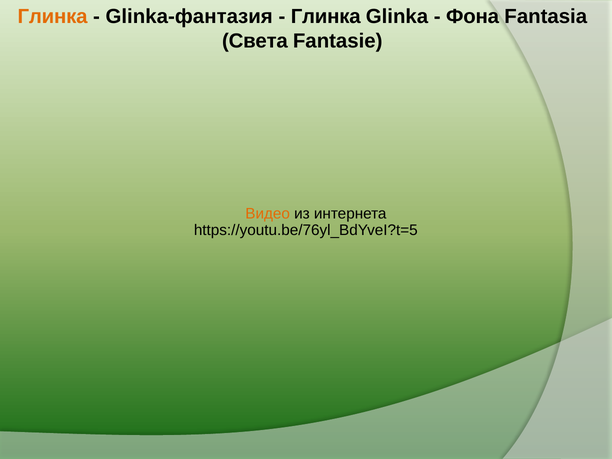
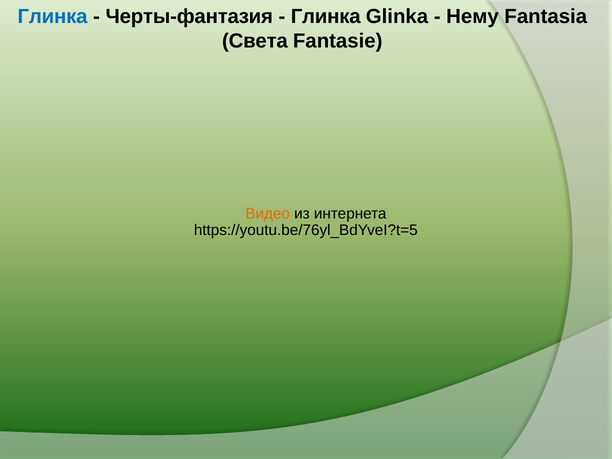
Глинка at (53, 17) colour: orange -> blue
Glinka-фантазия: Glinka-фантазия -> Черты-фантазия
Фона: Фона -> Нему
